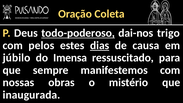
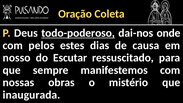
trigo: trigo -> onde
dias underline: present -> none
júbilo: júbilo -> nosso
Imensa: Imensa -> Escutar
